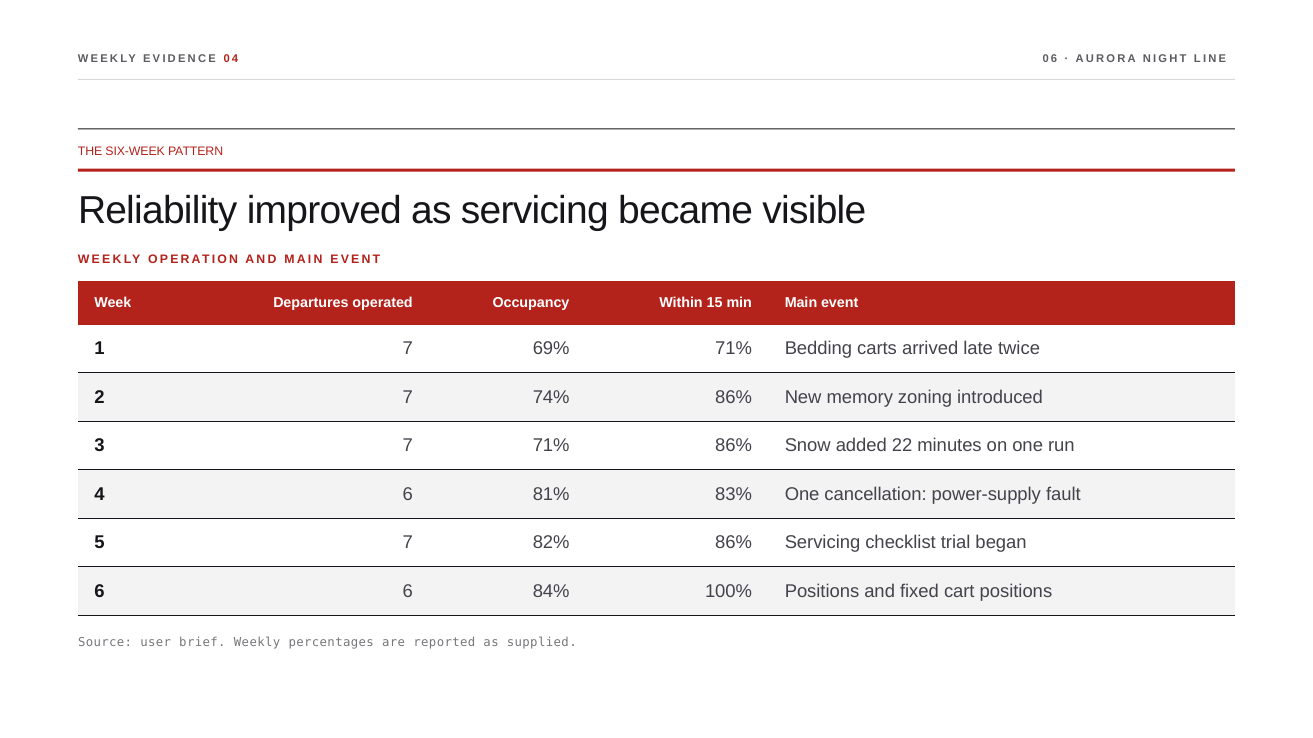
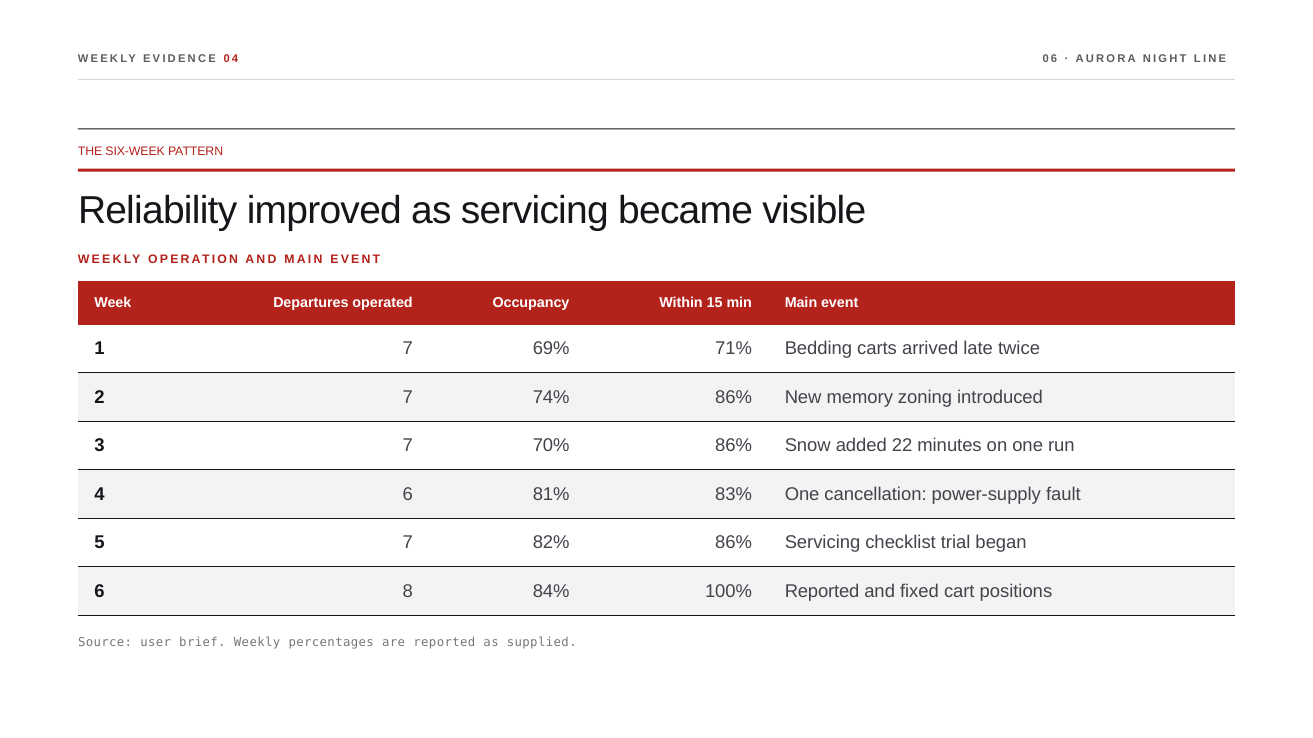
7 71%: 71% -> 70%
6 6: 6 -> 8
100% Positions: Positions -> Reported
